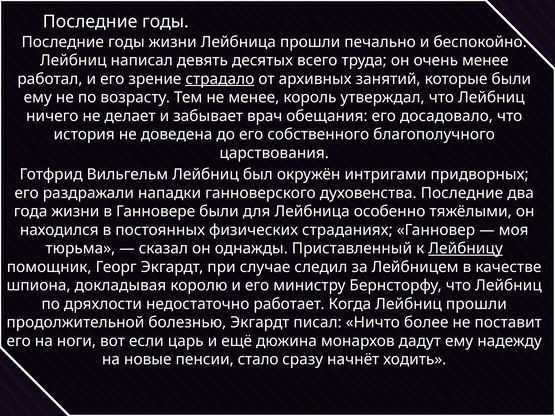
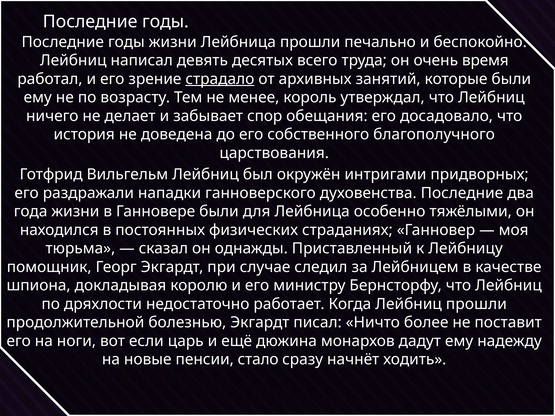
очень менее: менее -> время
врач: врач -> спор
Лейбницу underline: present -> none
